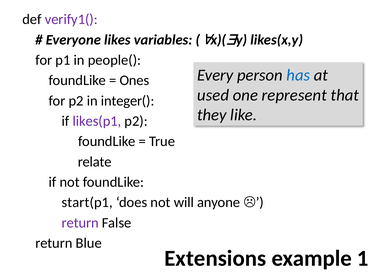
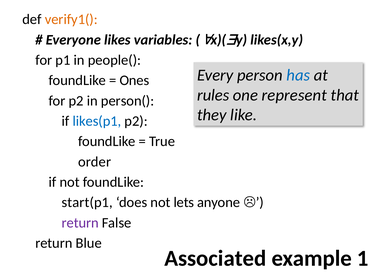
verify1( colour: purple -> orange
used: used -> rules
integer(: integer( -> person(
likes(p1 colour: purple -> blue
relate: relate -> order
will: will -> lets
Extensions: Extensions -> Associated
